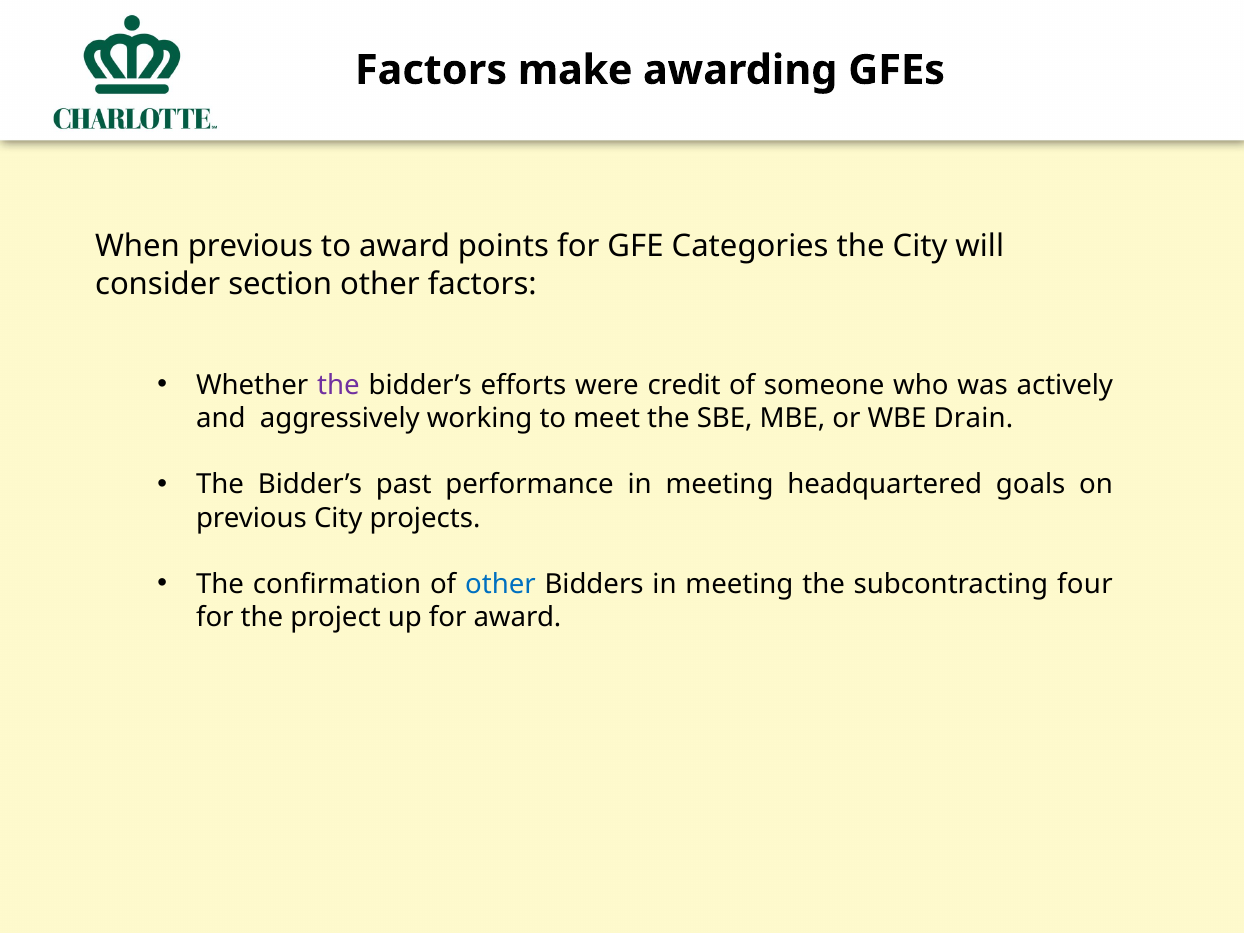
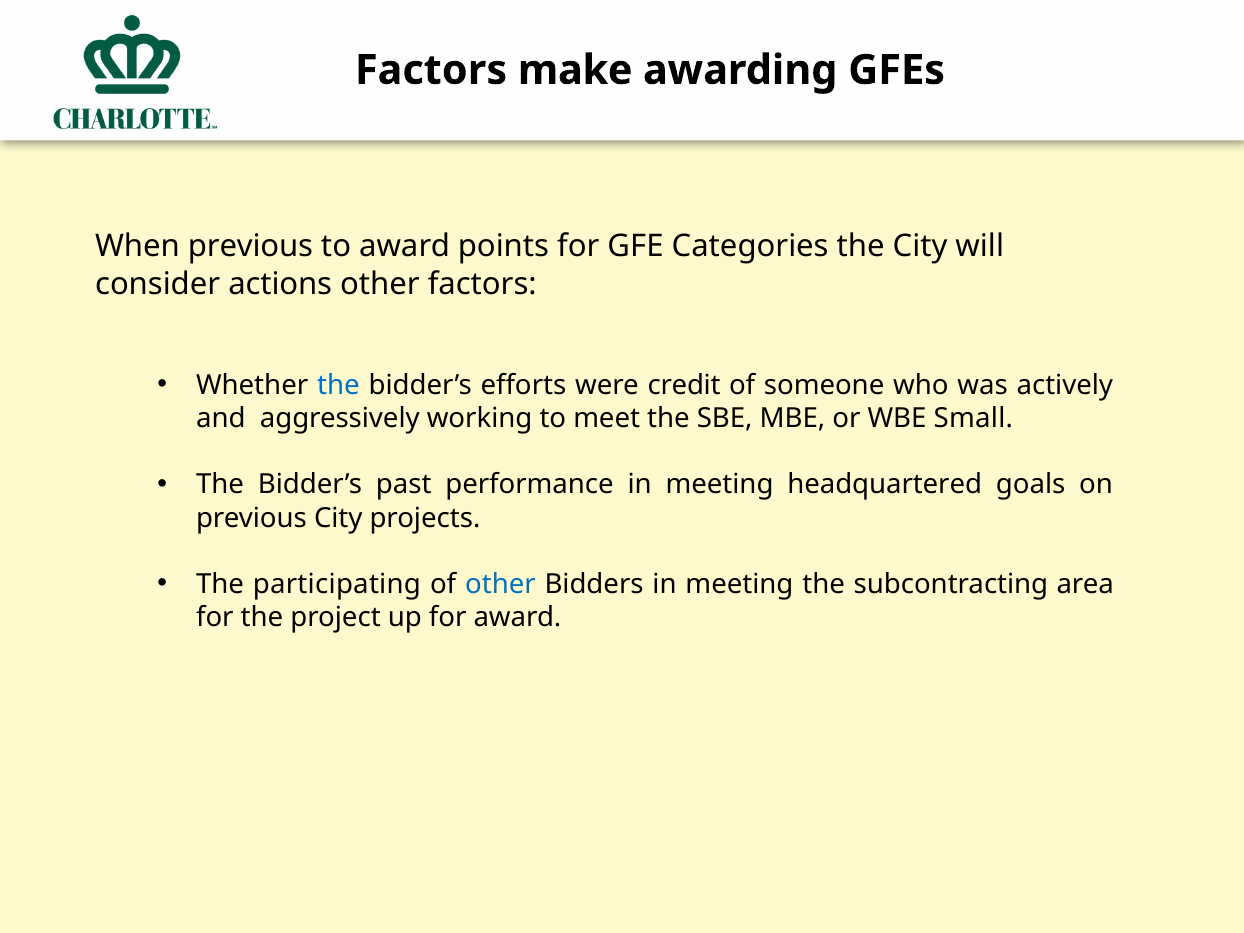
section: section -> actions
the at (338, 385) colour: purple -> blue
Drain: Drain -> Small
confirmation: confirmation -> participating
four: four -> area
